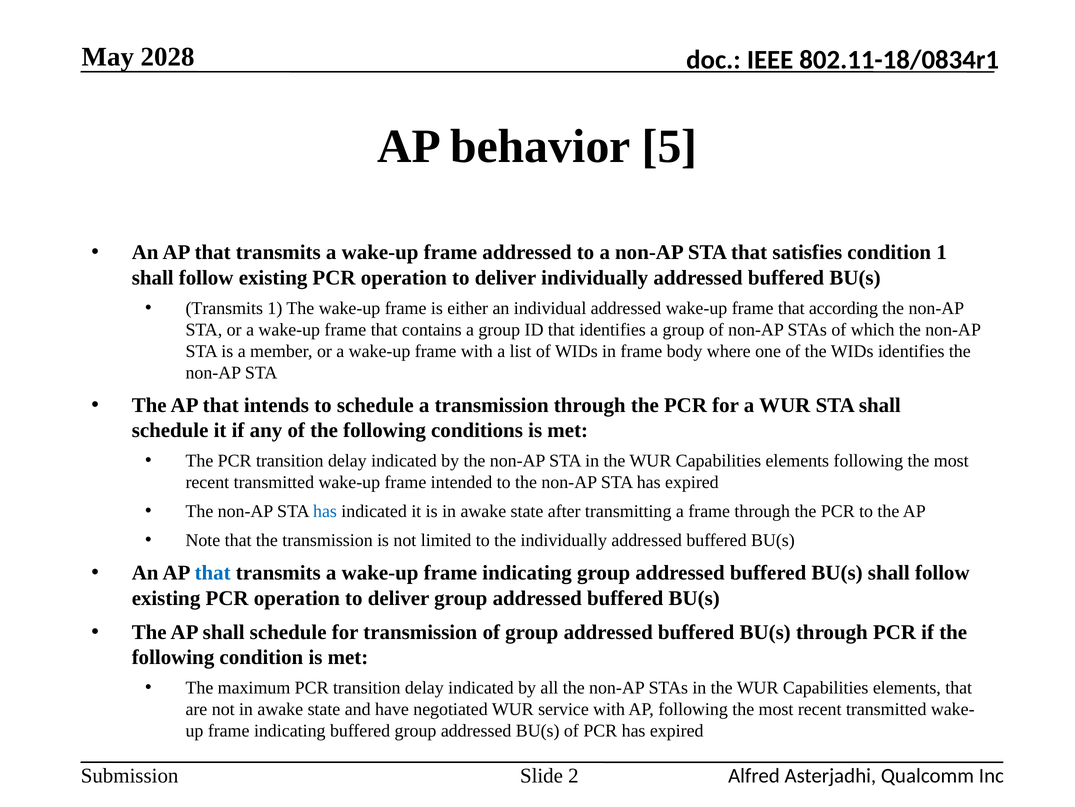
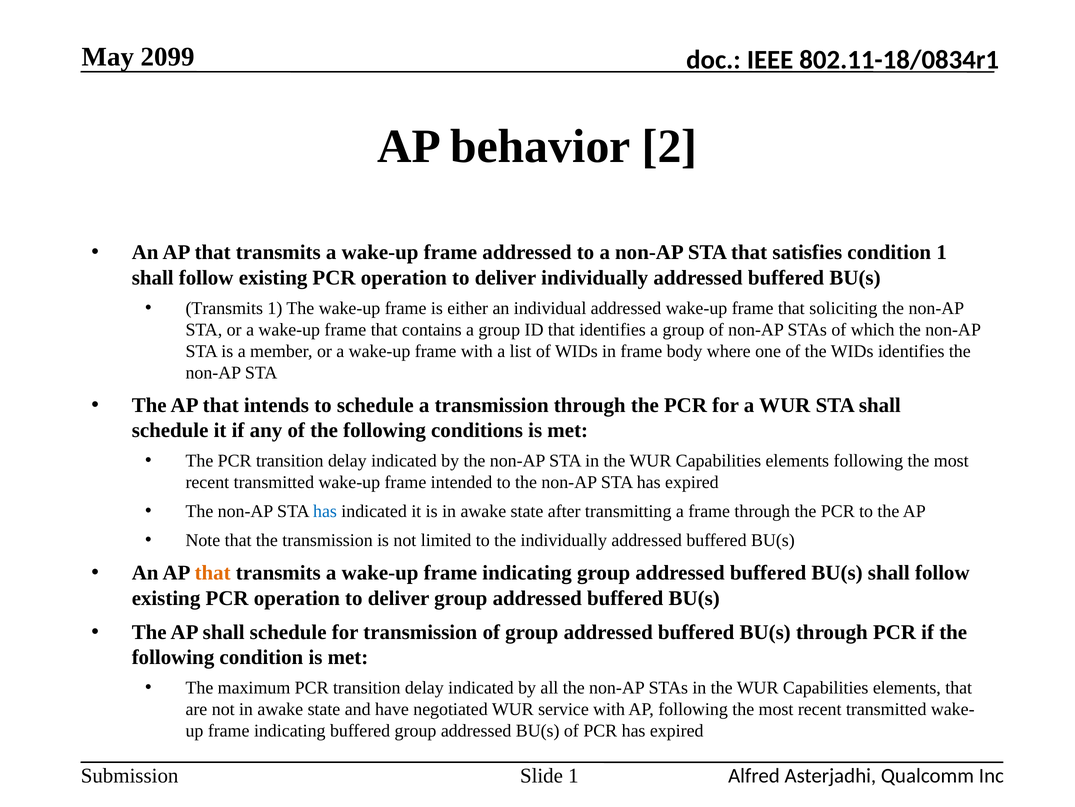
2028: 2028 -> 2099
5: 5 -> 2
according: according -> soliciting
that at (213, 572) colour: blue -> orange
Slide 2: 2 -> 1
